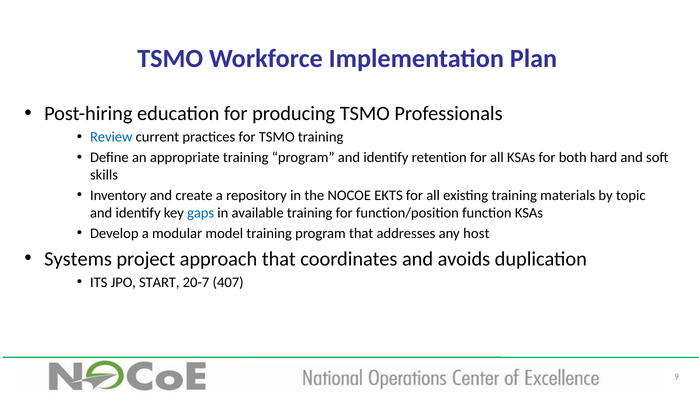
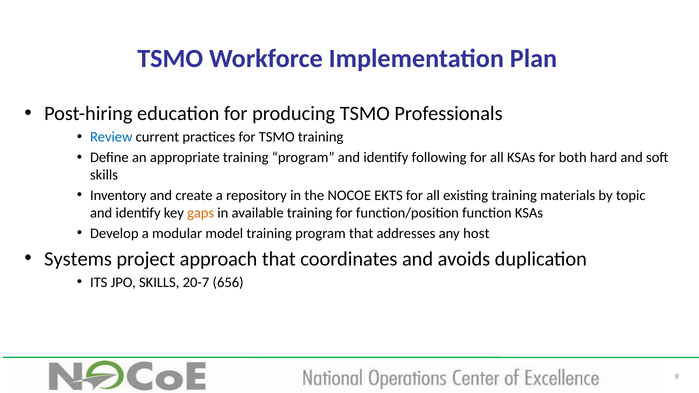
retention: retention -> following
gaps colour: blue -> orange
JPO START: START -> SKILLS
407: 407 -> 656
